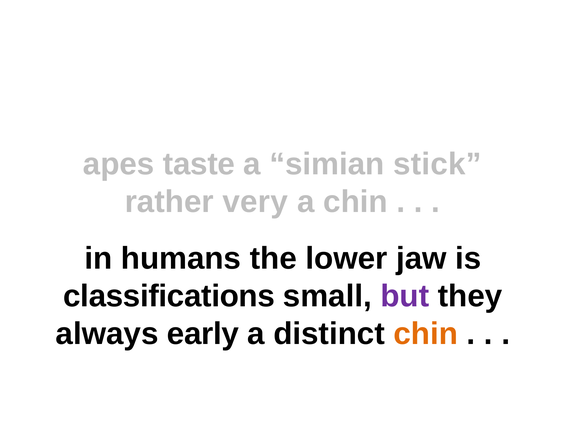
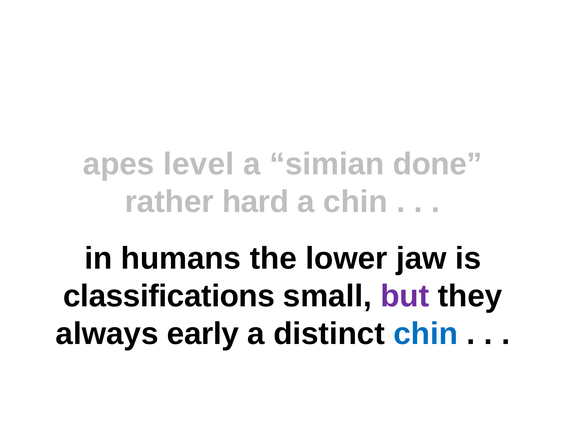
taste: taste -> level
stick: stick -> done
very: very -> hard
chin at (426, 334) colour: orange -> blue
